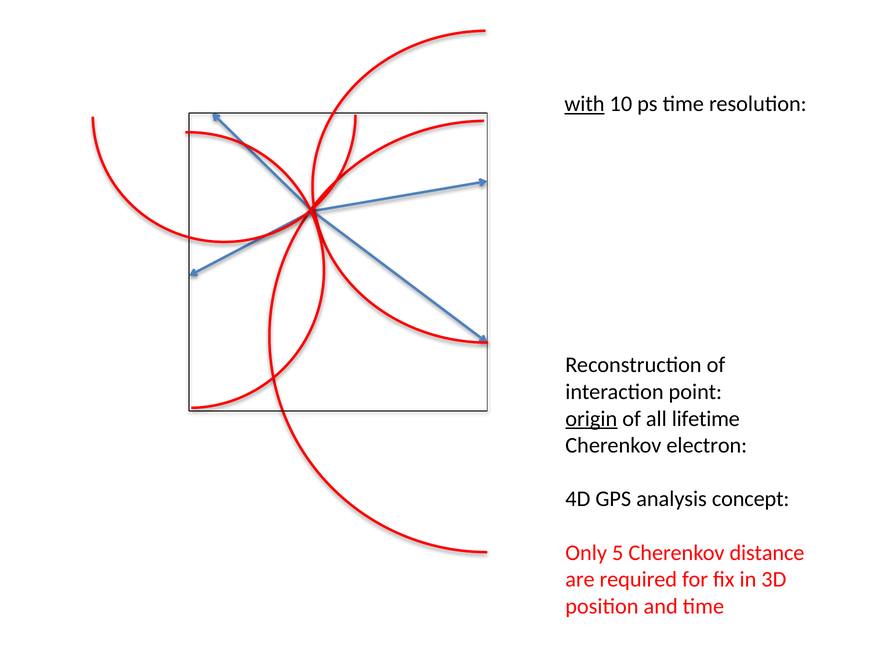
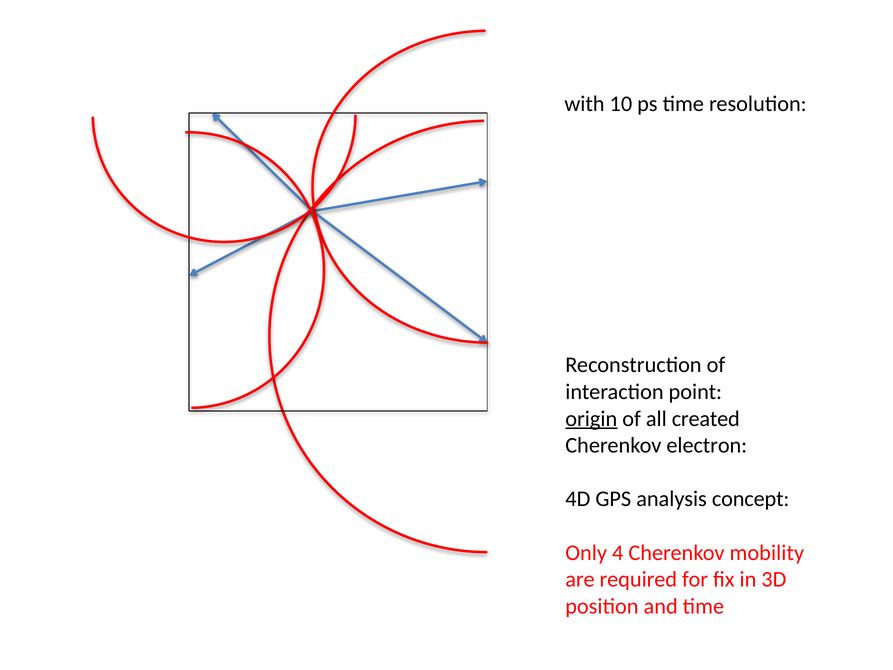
with underline: present -> none
lifetime: lifetime -> created
5: 5 -> 4
distance: distance -> mobility
